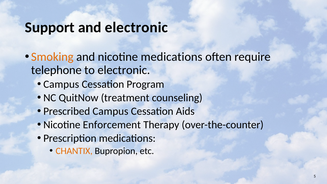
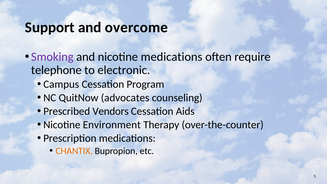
and electronic: electronic -> overcome
Smoking colour: orange -> purple
treatment: treatment -> advocates
Prescribed Campus: Campus -> Vendors
Enforcement: Enforcement -> Environment
